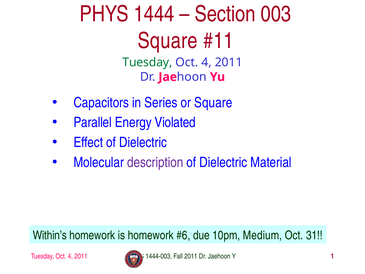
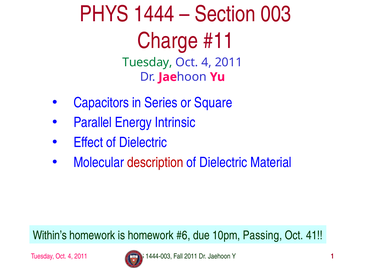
Square at (168, 41): Square -> Charge
Violated: Violated -> Intrinsic
description colour: purple -> red
Medium: Medium -> Passing
31: 31 -> 41
